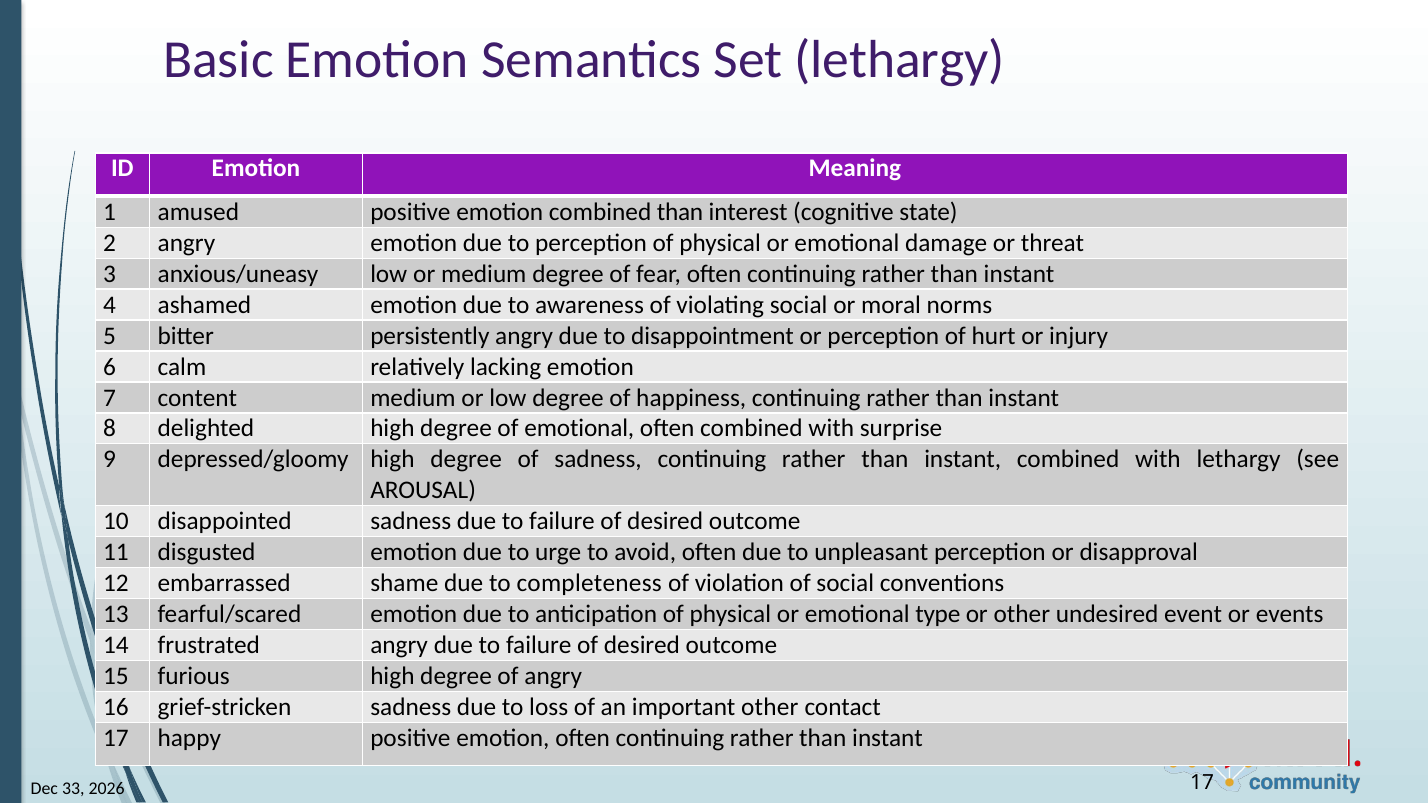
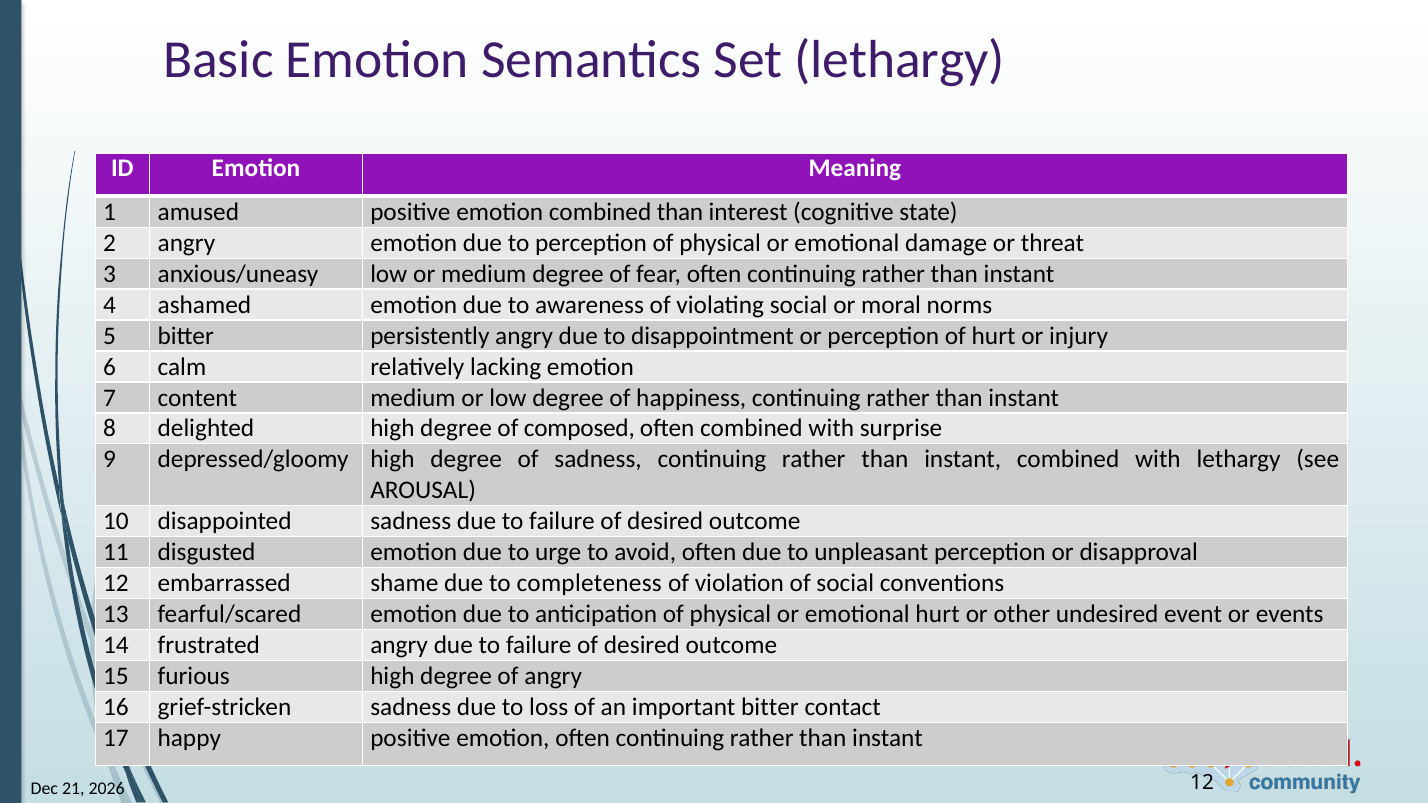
of emotional: emotional -> composed
emotional type: type -> hurt
important other: other -> bitter
33: 33 -> 21
17 at (1202, 783): 17 -> 12
